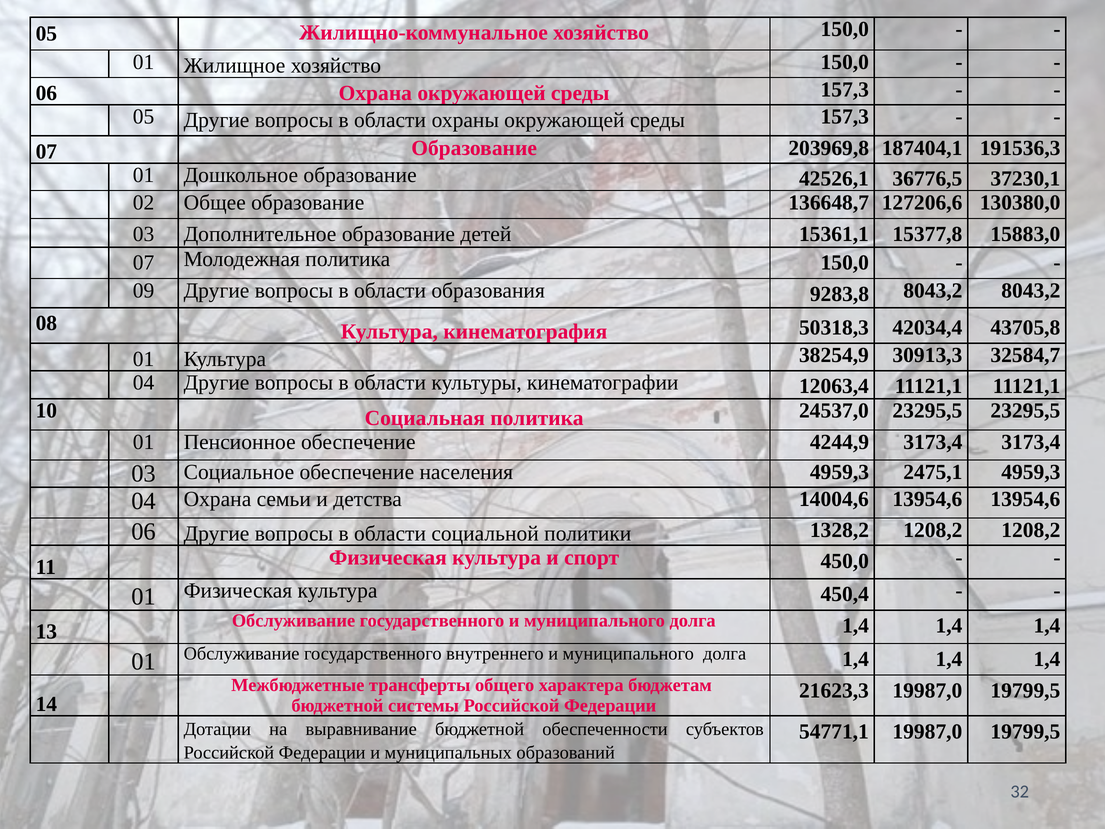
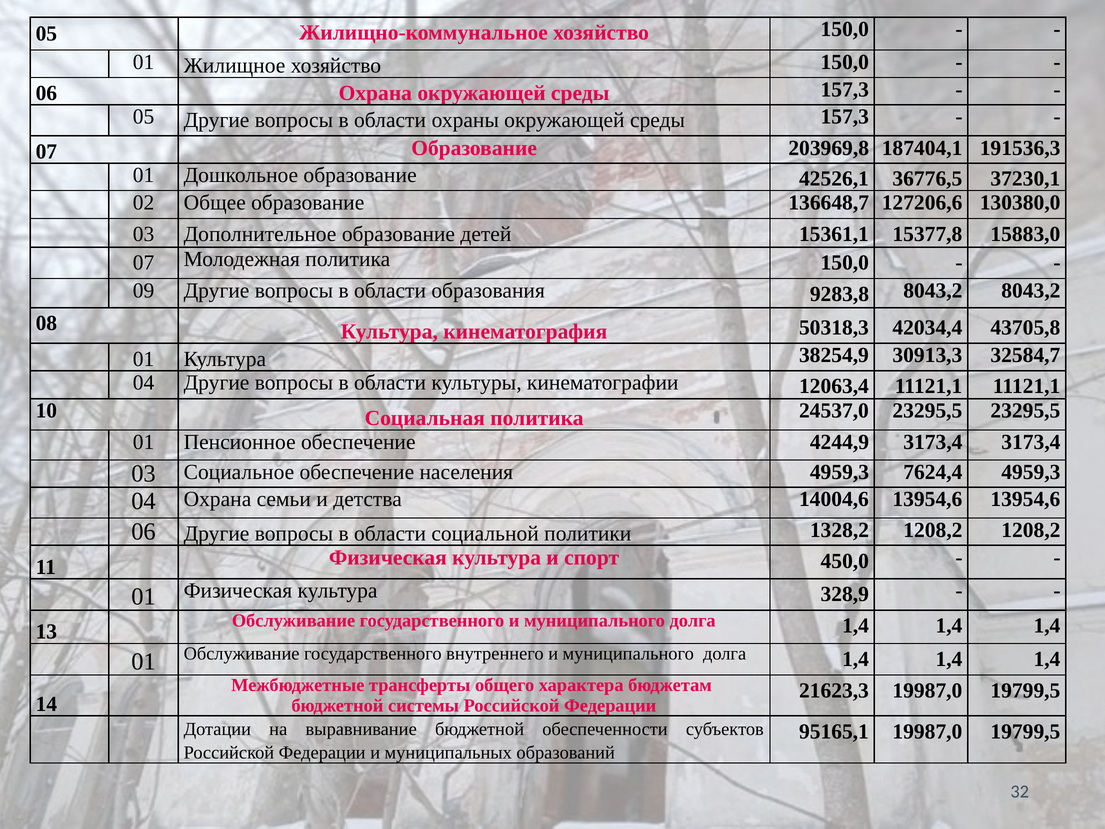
2475,1: 2475,1 -> 7624,4
450,4: 450,4 -> 328,9
54771,1: 54771,1 -> 95165,1
